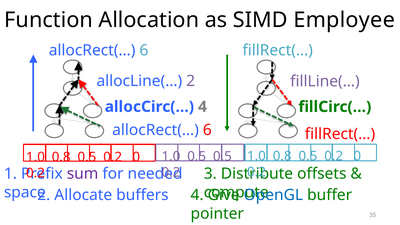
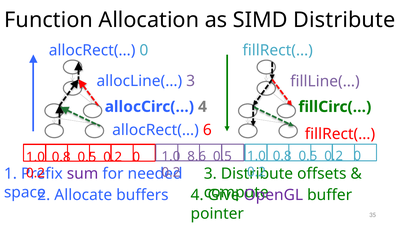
SIMD Employee: Employee -> Distribute
6 at (144, 50): 6 -> 0
2 at (191, 81): 2 -> 3
1.0 0.5: 0.5 -> 8.6
OpenGL colour: blue -> purple
